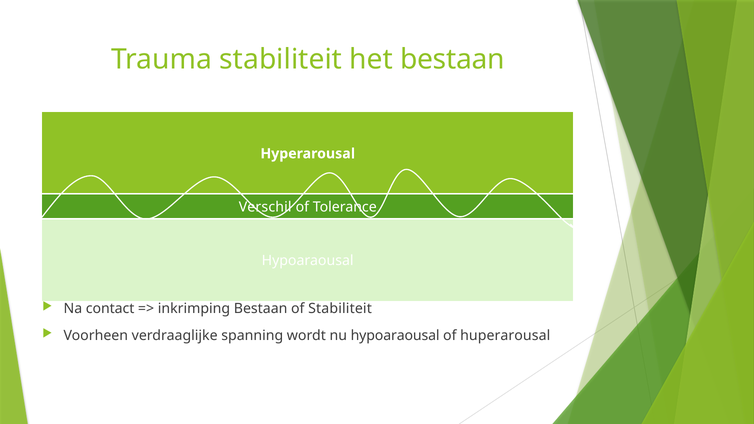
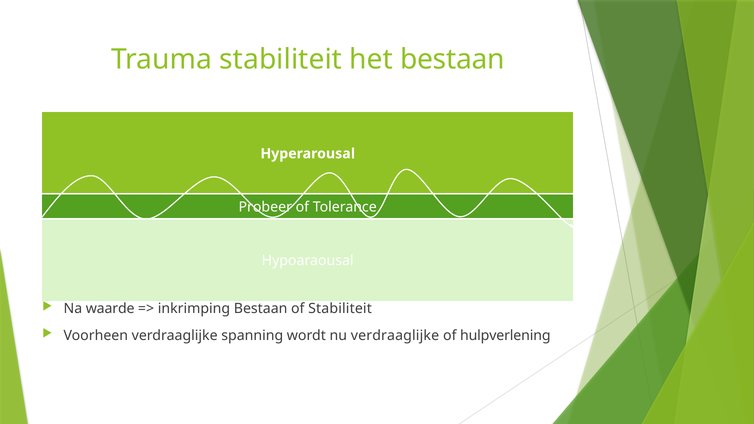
Verschil: Verschil -> Probeer
contact: contact -> waarde
nu hypoaraousal: hypoaraousal -> verdraaglijke
huperarousal: huperarousal -> hulpverlening
